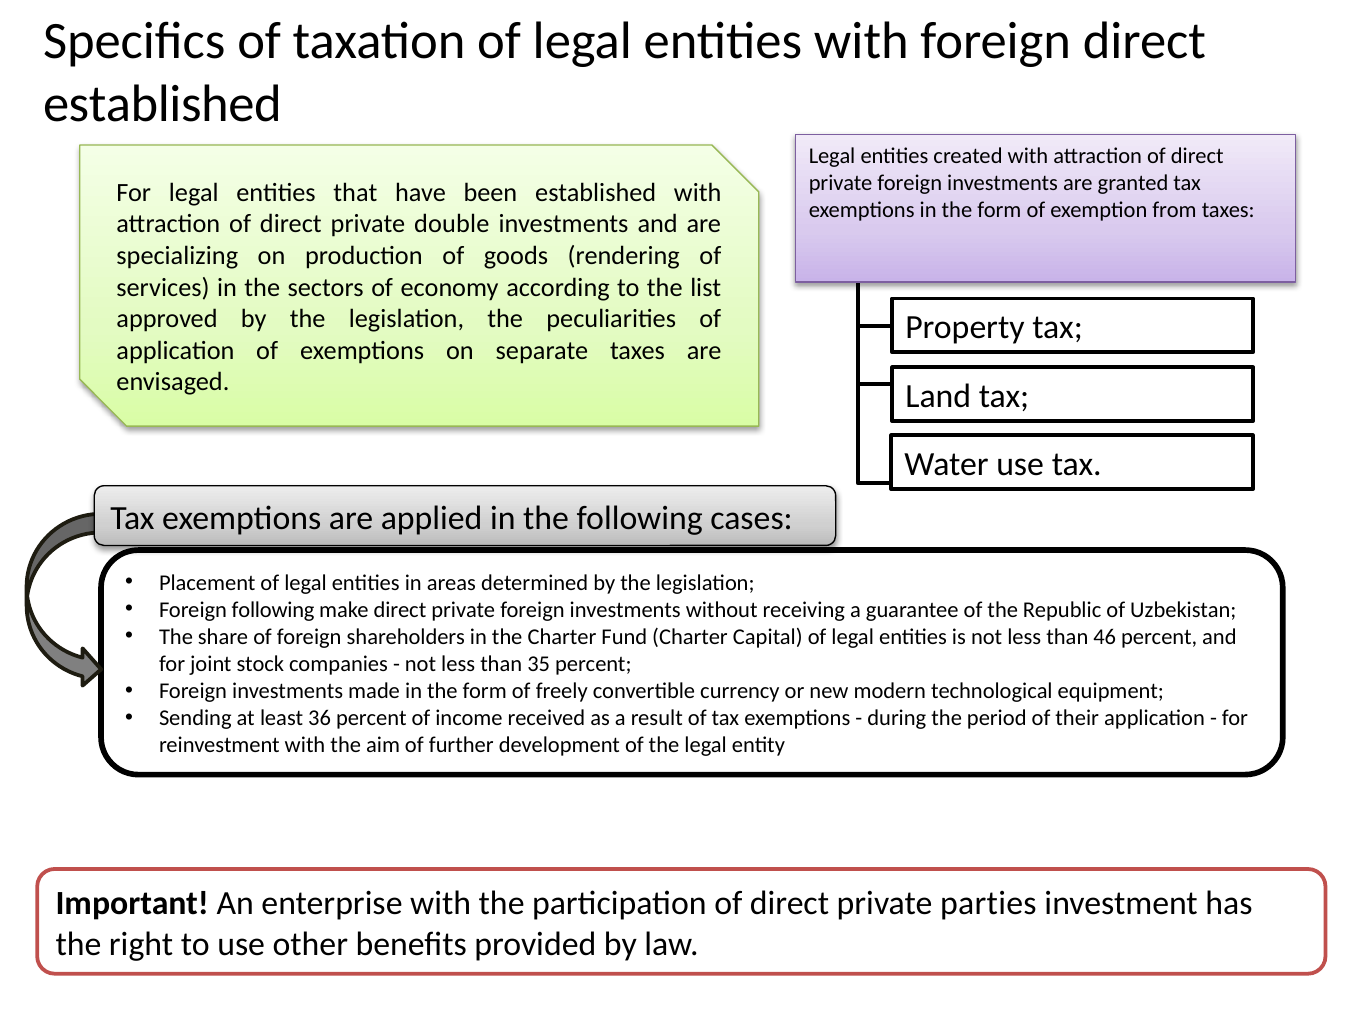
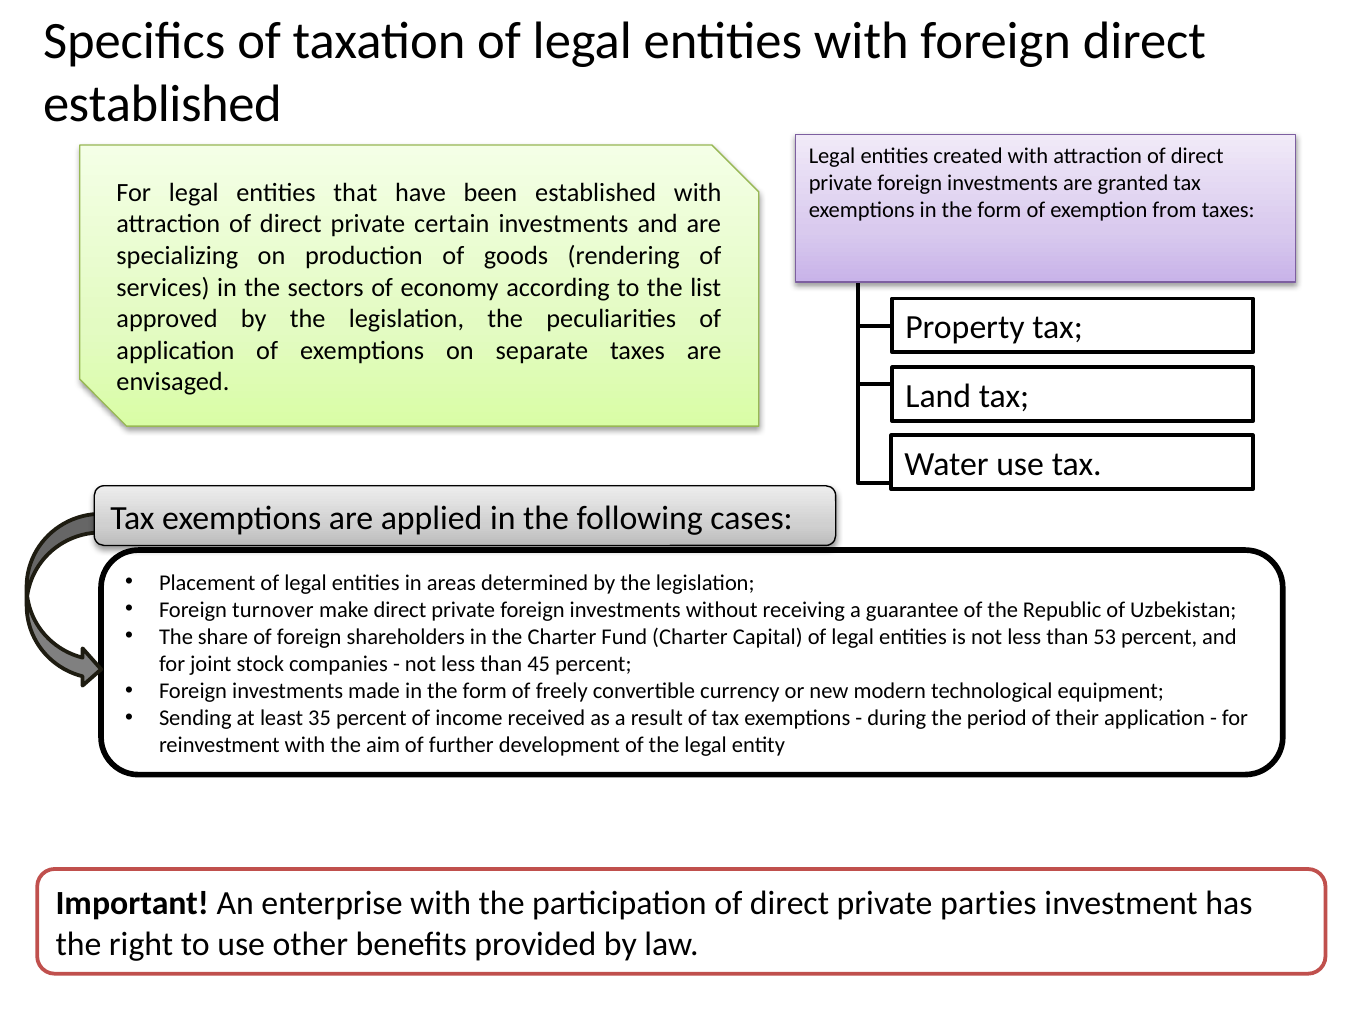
double: double -> certain
Foreign following: following -> turnover
46: 46 -> 53
35: 35 -> 45
36: 36 -> 35
